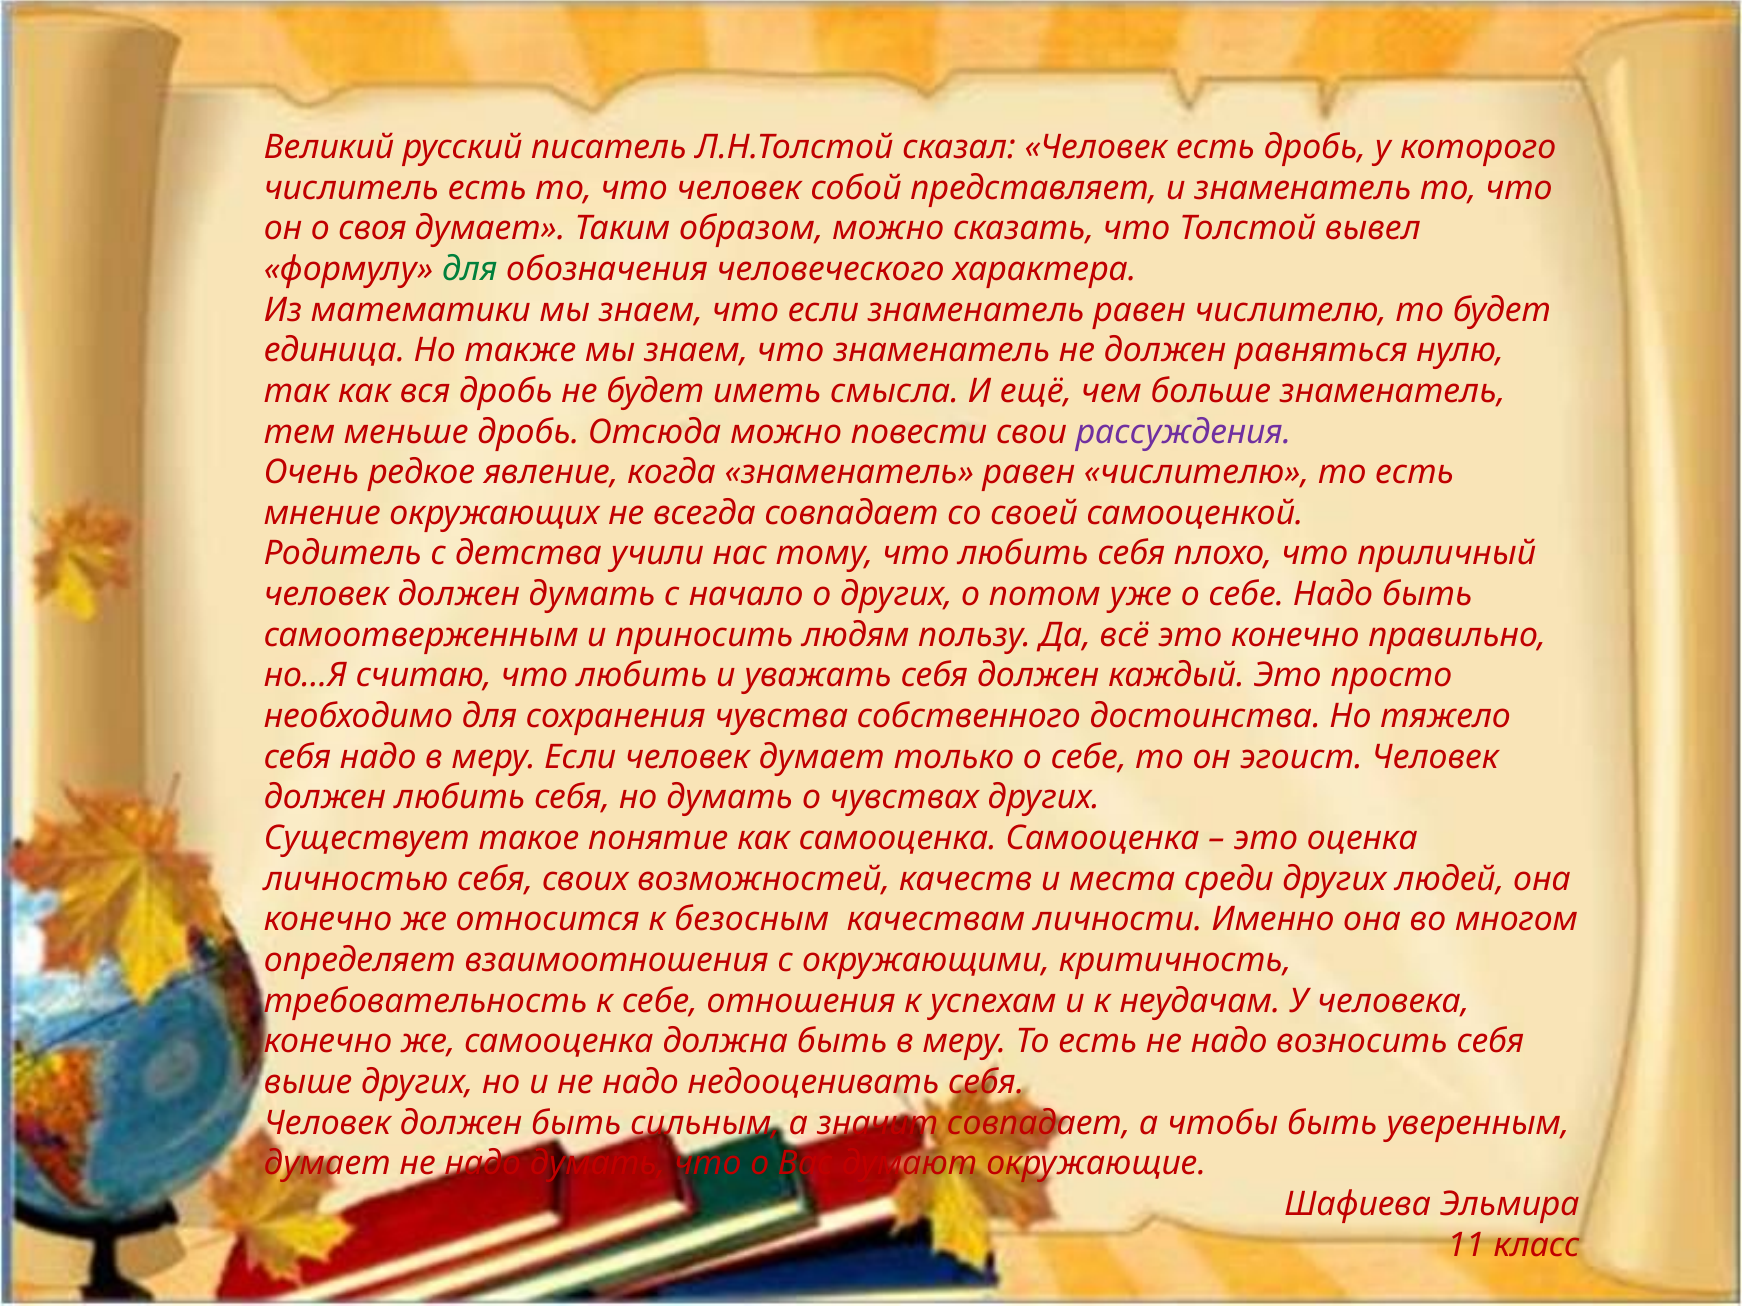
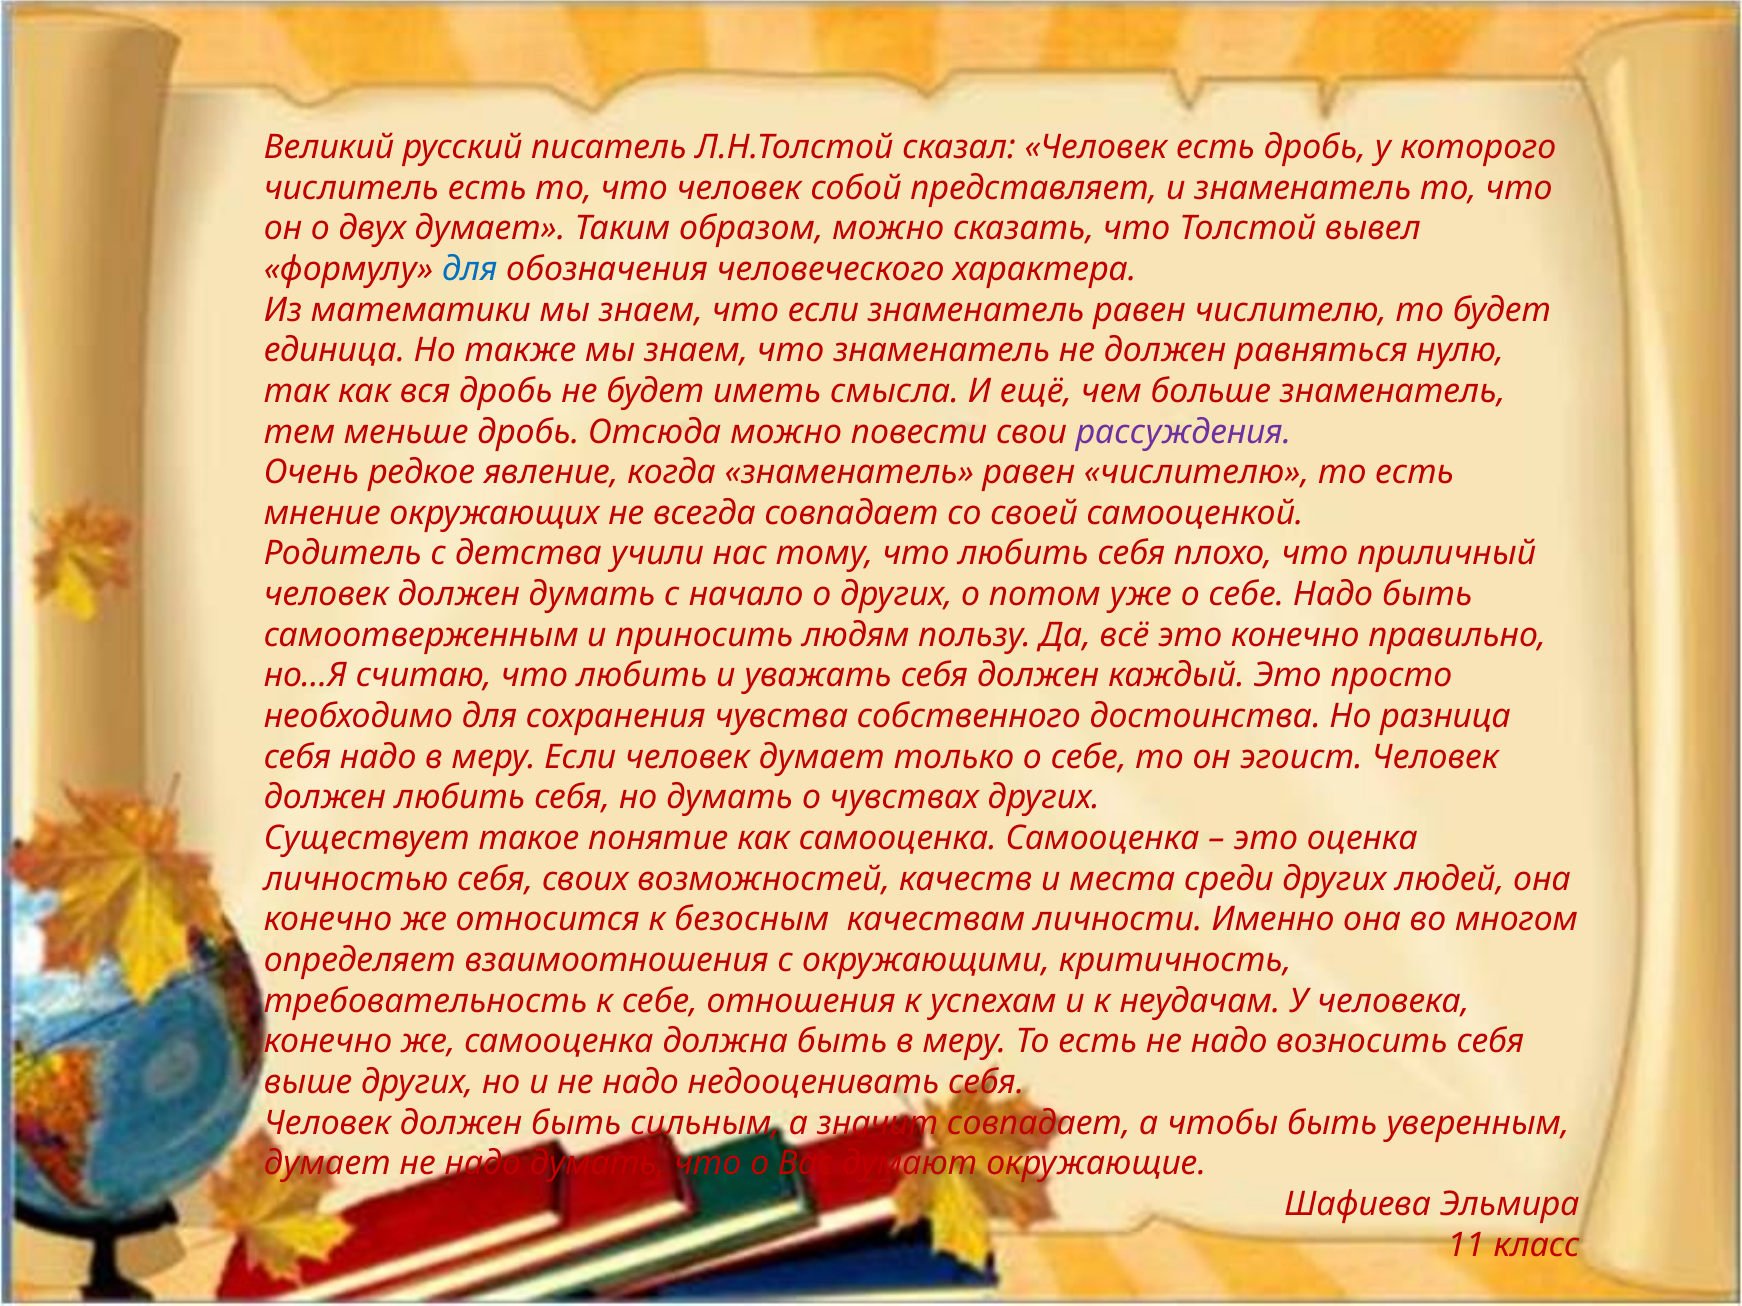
своя: своя -> двух
для at (470, 269) colour: green -> blue
тяжело: тяжело -> разница
